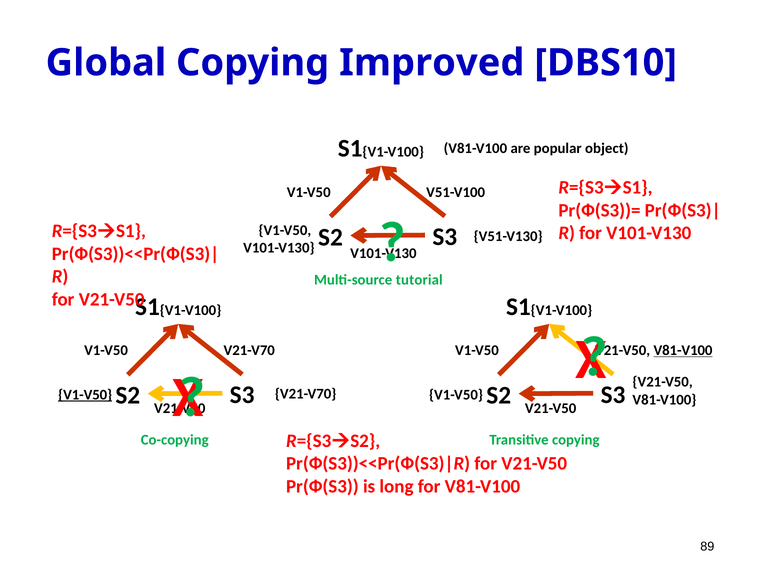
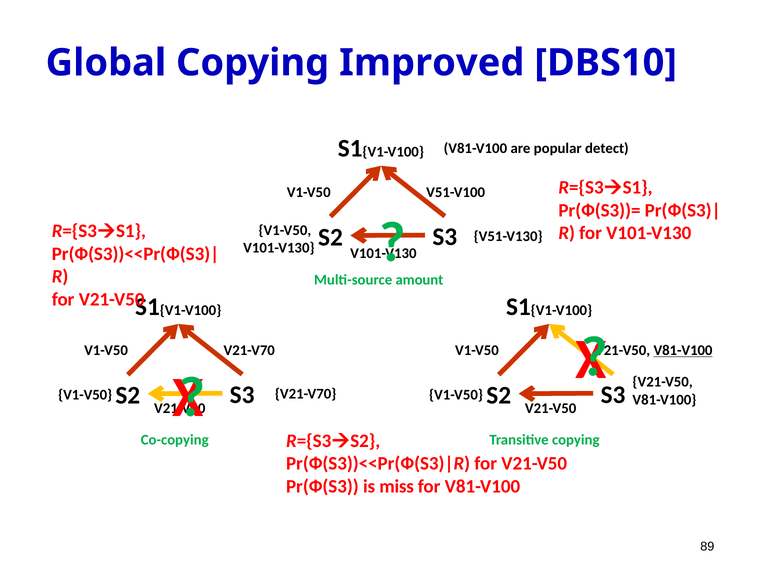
object: object -> detect
tutorial: tutorial -> amount
V1-V50 at (85, 395) underline: present -> none
long: long -> miss
